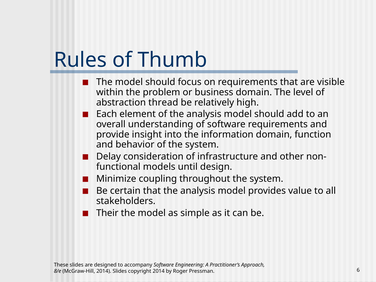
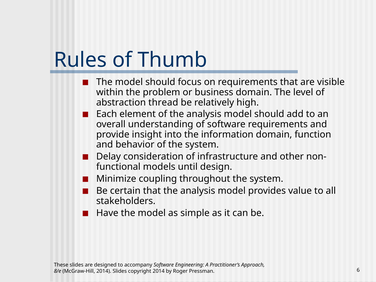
Their: Their -> Have
